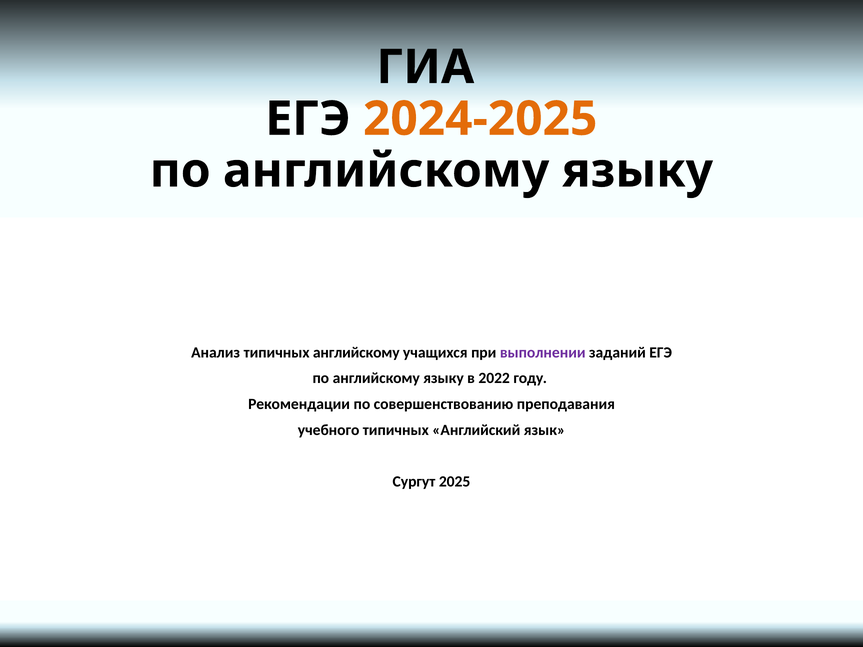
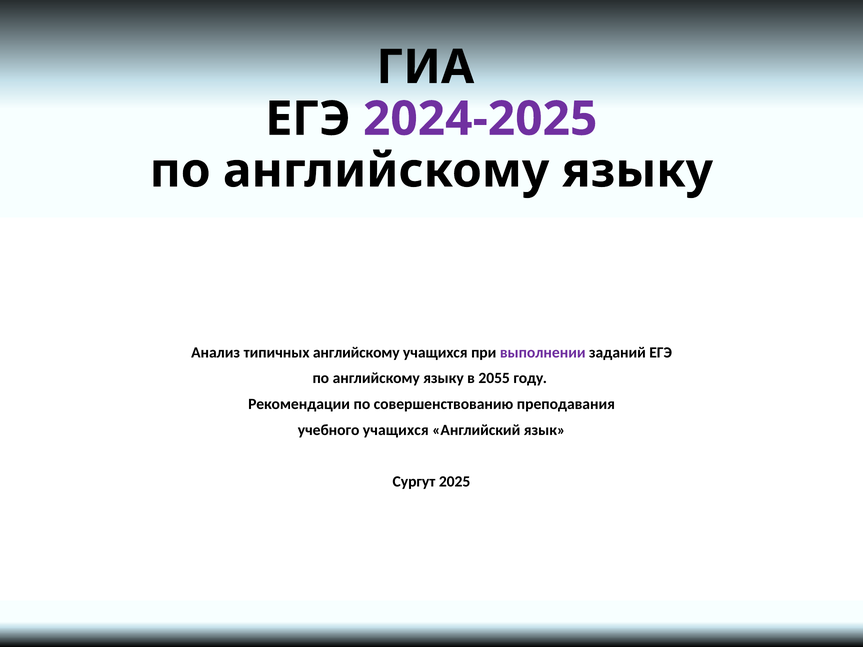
2024-2025 colour: orange -> purple
2022: 2022 -> 2055
учебного типичных: типичных -> учащихся
